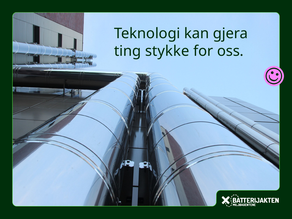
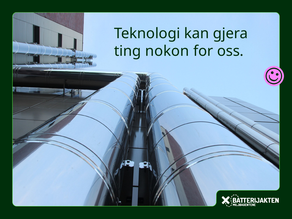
stykke: stykke -> nokon
